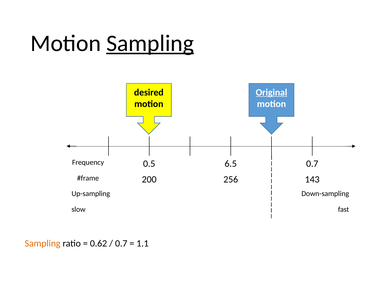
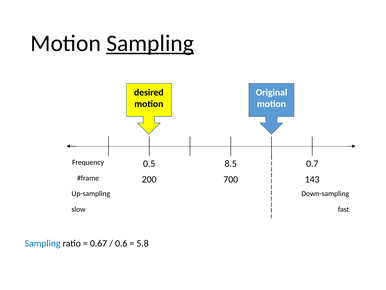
Original underline: present -> none
6.5: 6.5 -> 8.5
256: 256 -> 700
Sampling at (43, 243) colour: orange -> blue
0.62: 0.62 -> 0.67
0.7 at (121, 243): 0.7 -> 0.6
1.1: 1.1 -> 5.8
